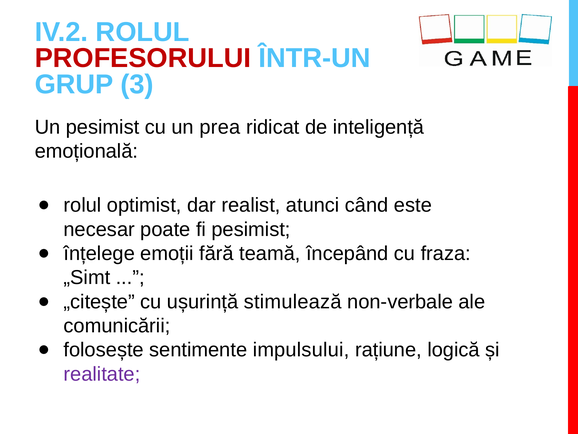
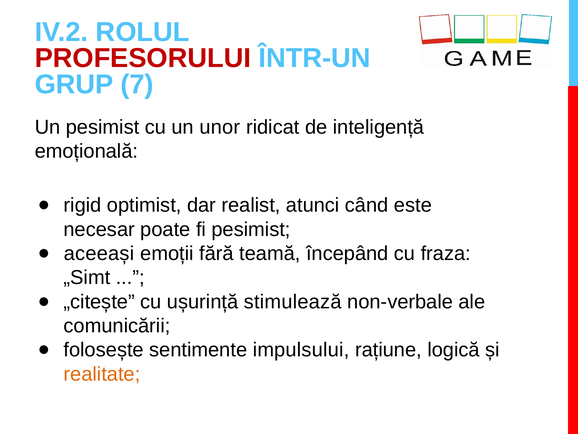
3: 3 -> 7
prea: prea -> unor
rolul at (83, 205): rolul -> rigid
înțelege: înțelege -> aceeași
realitate colour: purple -> orange
